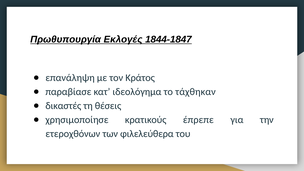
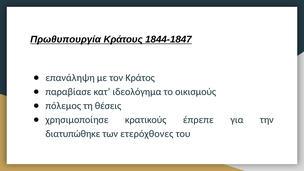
Εκλογές: Εκλογές -> Κράτους
τάχθηκαν: τάχθηκαν -> οικισμούς
δικαστές: δικαστές -> πόλεμος
ετεροχθόνων: ετεροχθόνων -> διατυπώθηκε
φιλελεύθερα: φιλελεύθερα -> ετερόχθονες
